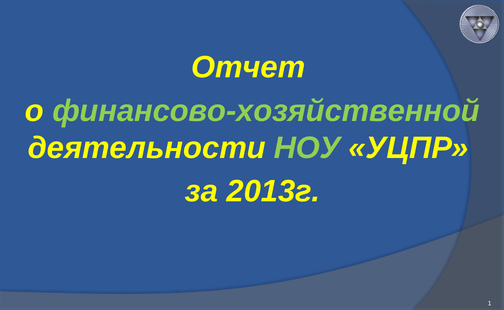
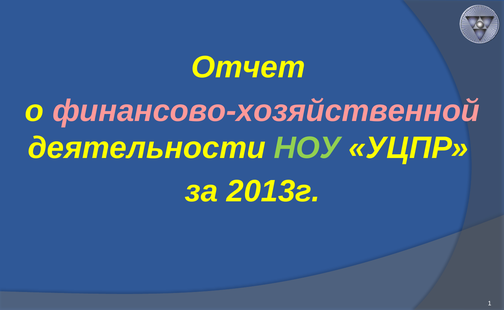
финансово-хозяйственной colour: light green -> pink
